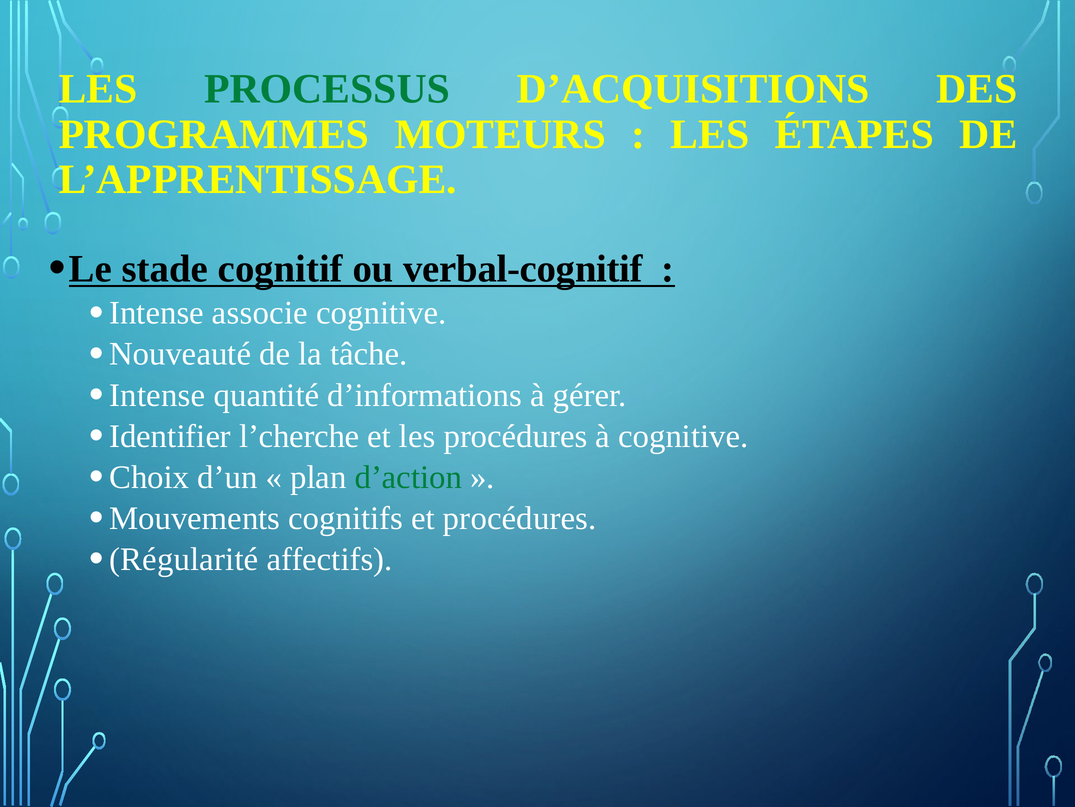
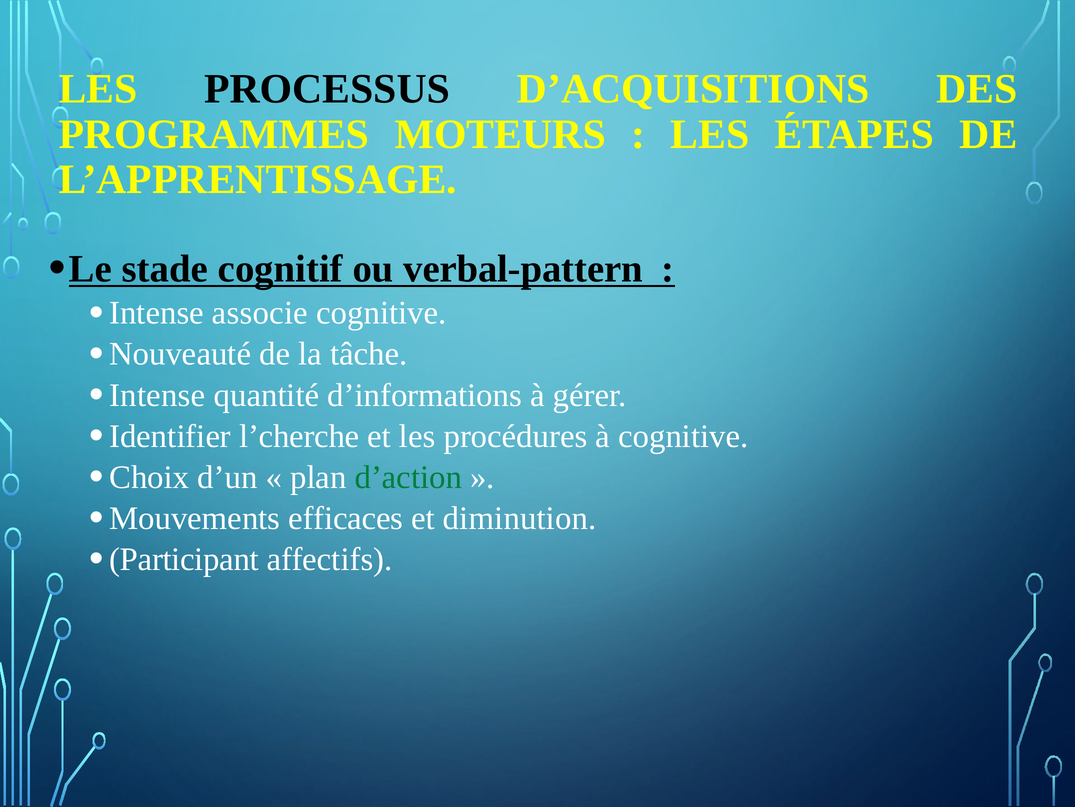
PROCESSUS colour: green -> black
verbal-cognitif: verbal-cognitif -> verbal-pattern
cognitifs: cognitifs -> efficaces
et procédures: procédures -> diminution
Régularité: Régularité -> Participant
